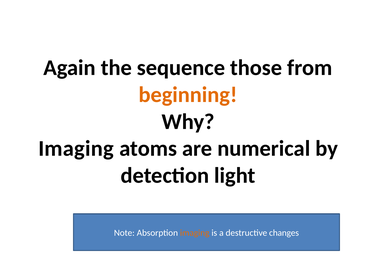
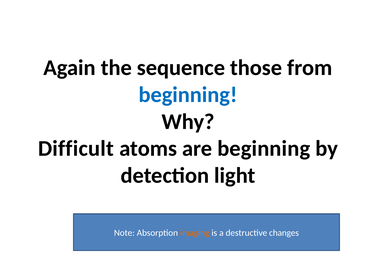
beginning at (188, 95) colour: orange -> blue
Imaging at (76, 149): Imaging -> Difficult
are numerical: numerical -> beginning
